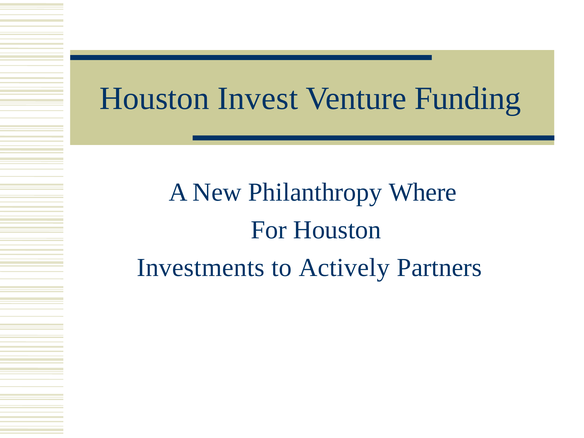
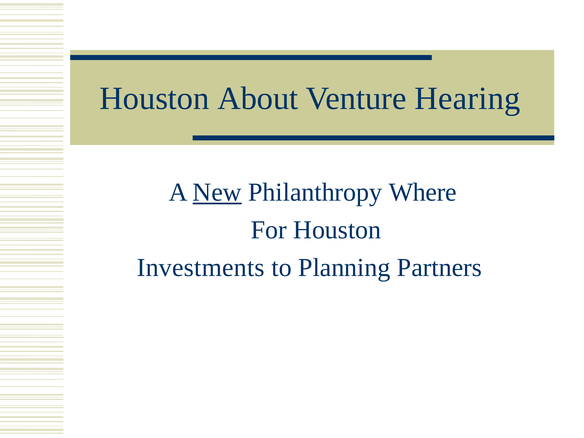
Invest: Invest -> About
Funding: Funding -> Hearing
New underline: none -> present
Actively: Actively -> Planning
